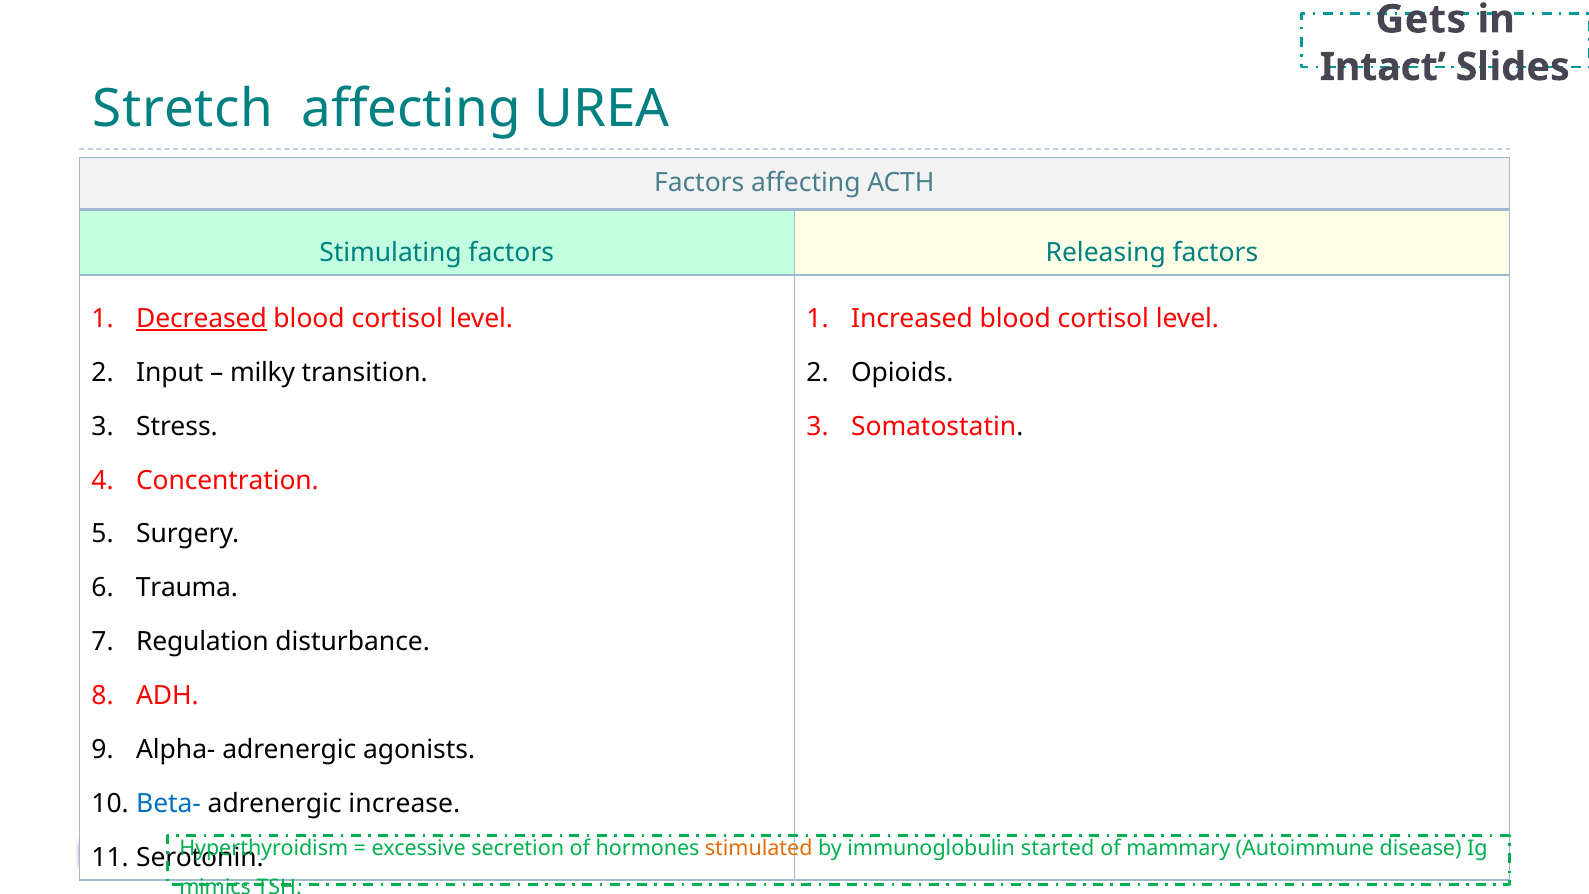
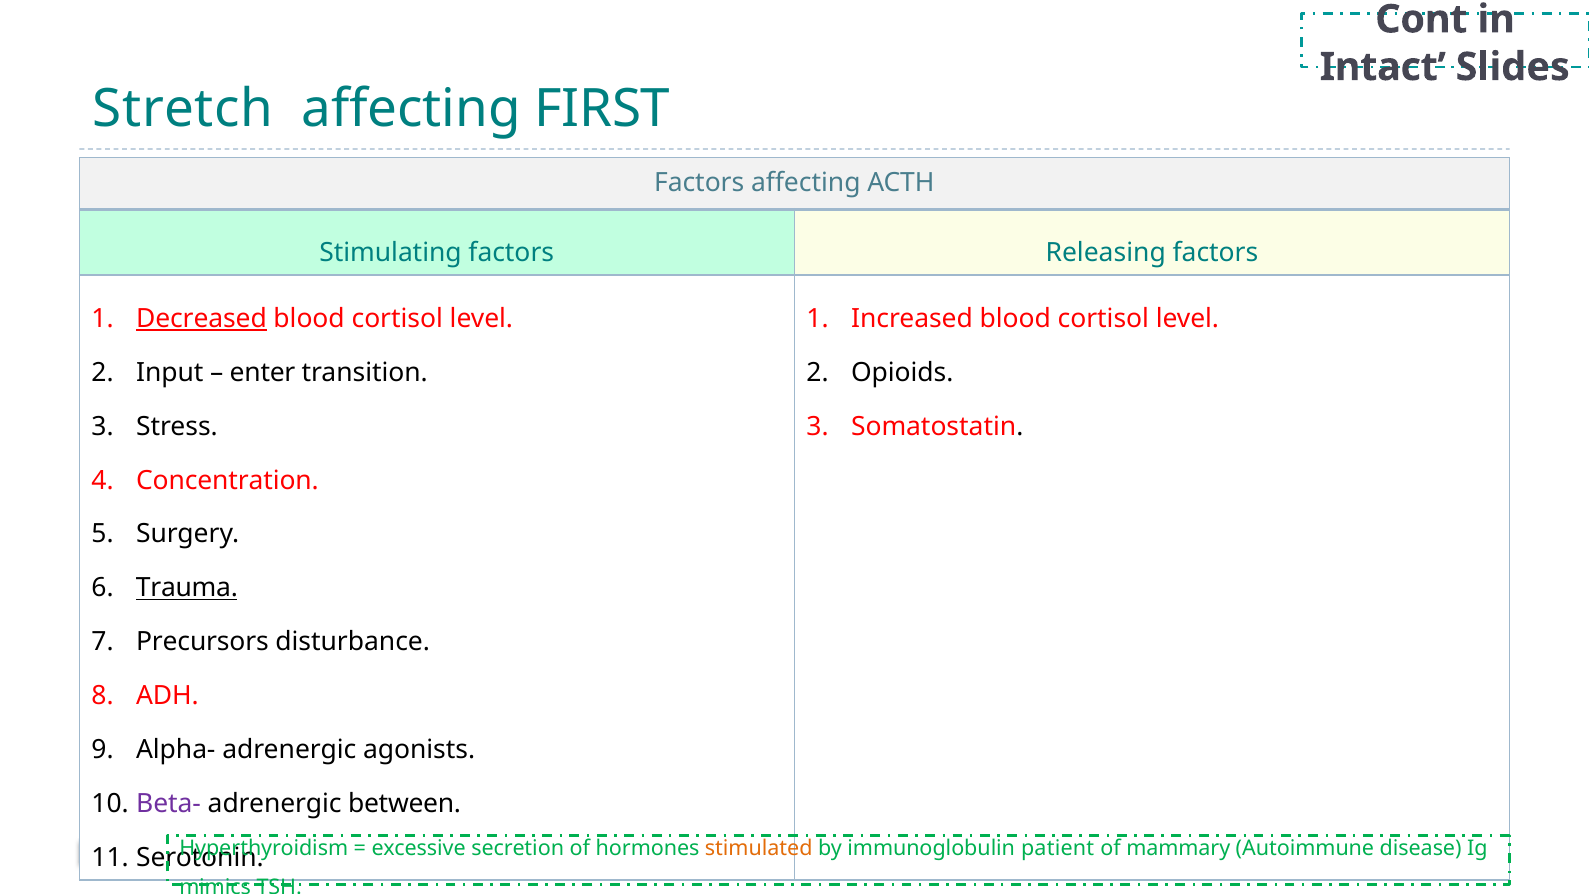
Gets: Gets -> Cont
UREA: UREA -> FIRST
milky: milky -> enter
Trauma underline: none -> present
Regulation: Regulation -> Precursors
Beta- colour: blue -> purple
increase: increase -> between
started: started -> patient
